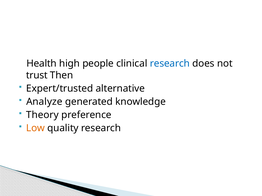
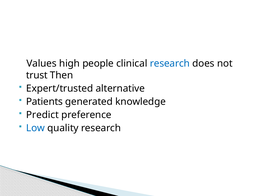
Health: Health -> Values
Analyze: Analyze -> Patients
Theory: Theory -> Predict
Low colour: orange -> blue
